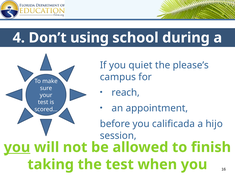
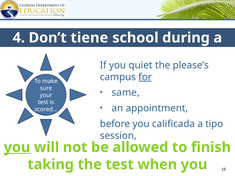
using: using -> tiene
for underline: none -> present
reach: reach -> same
hijo: hijo -> tipo
